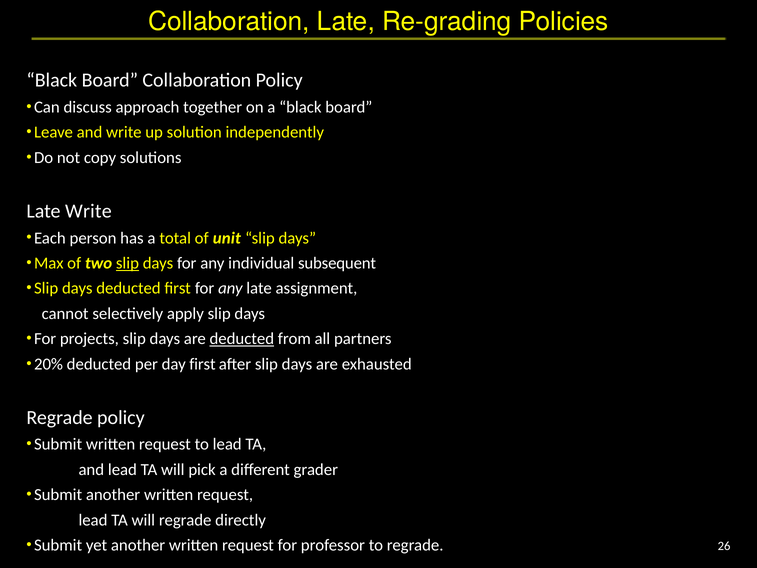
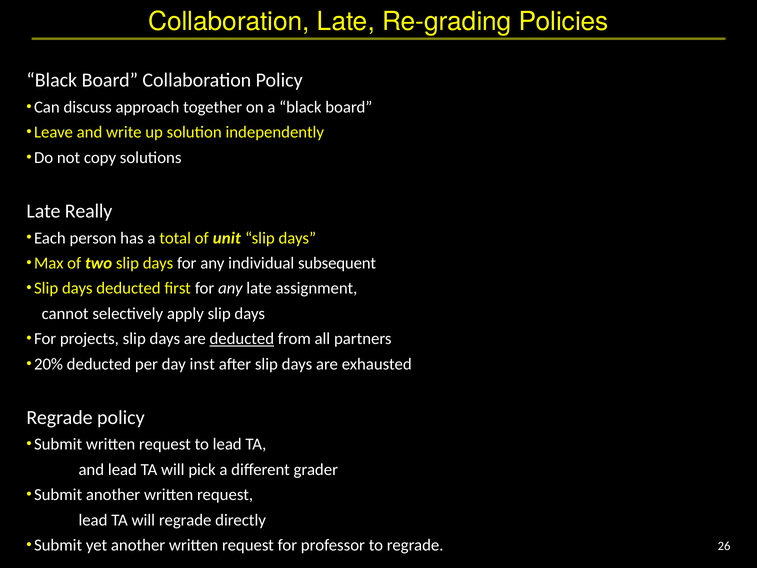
Late Write: Write -> Really
slip at (127, 263) underline: present -> none
day first: first -> inst
